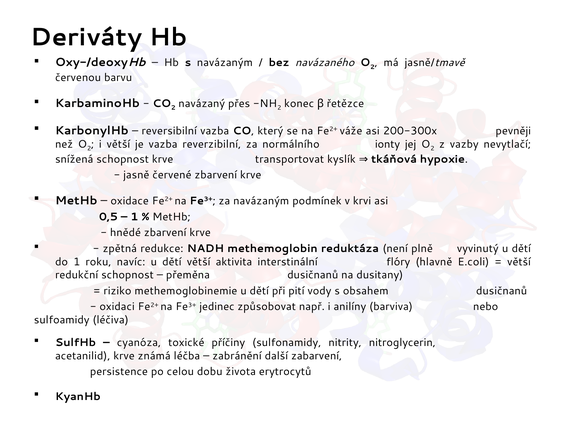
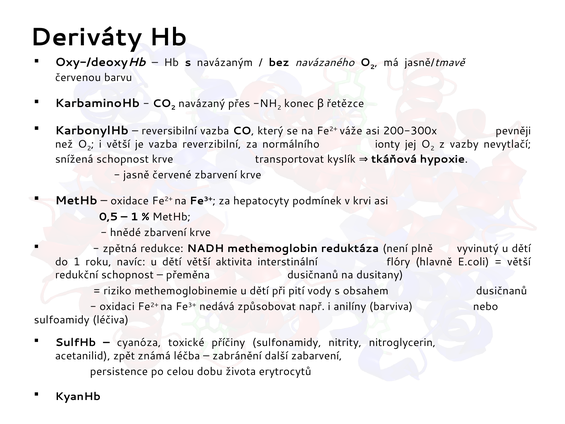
za navázaným: navázaným -> hepatocyty
jedinec: jedinec -> nedává
acetanilid krve: krve -> zpět
